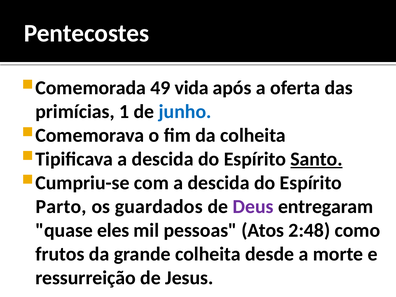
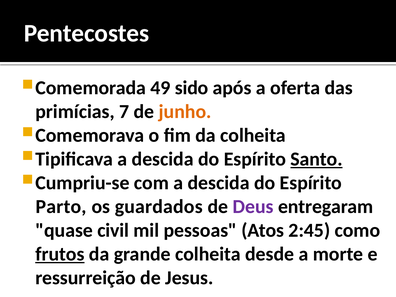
vida: vida -> sido
1: 1 -> 7
junho colour: blue -> orange
eles: eles -> civil
2:48: 2:48 -> 2:45
frutos underline: none -> present
